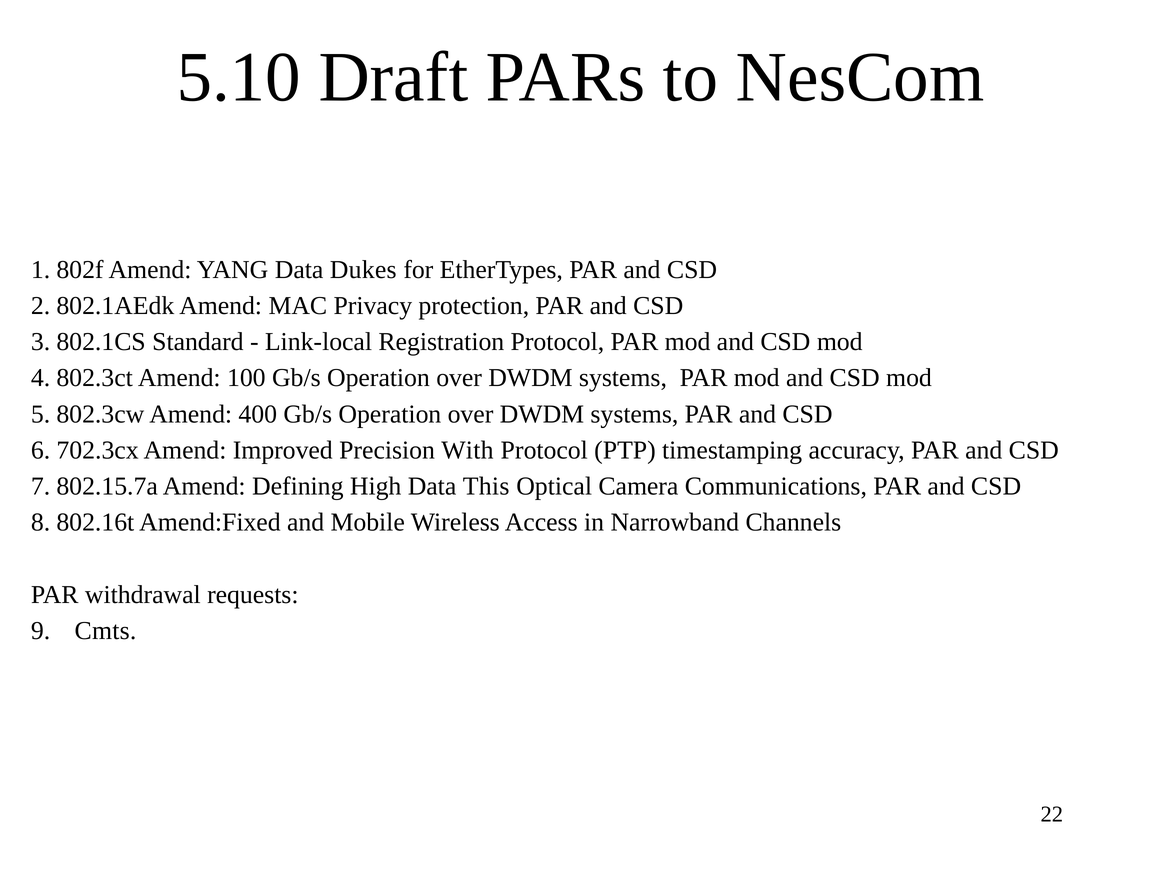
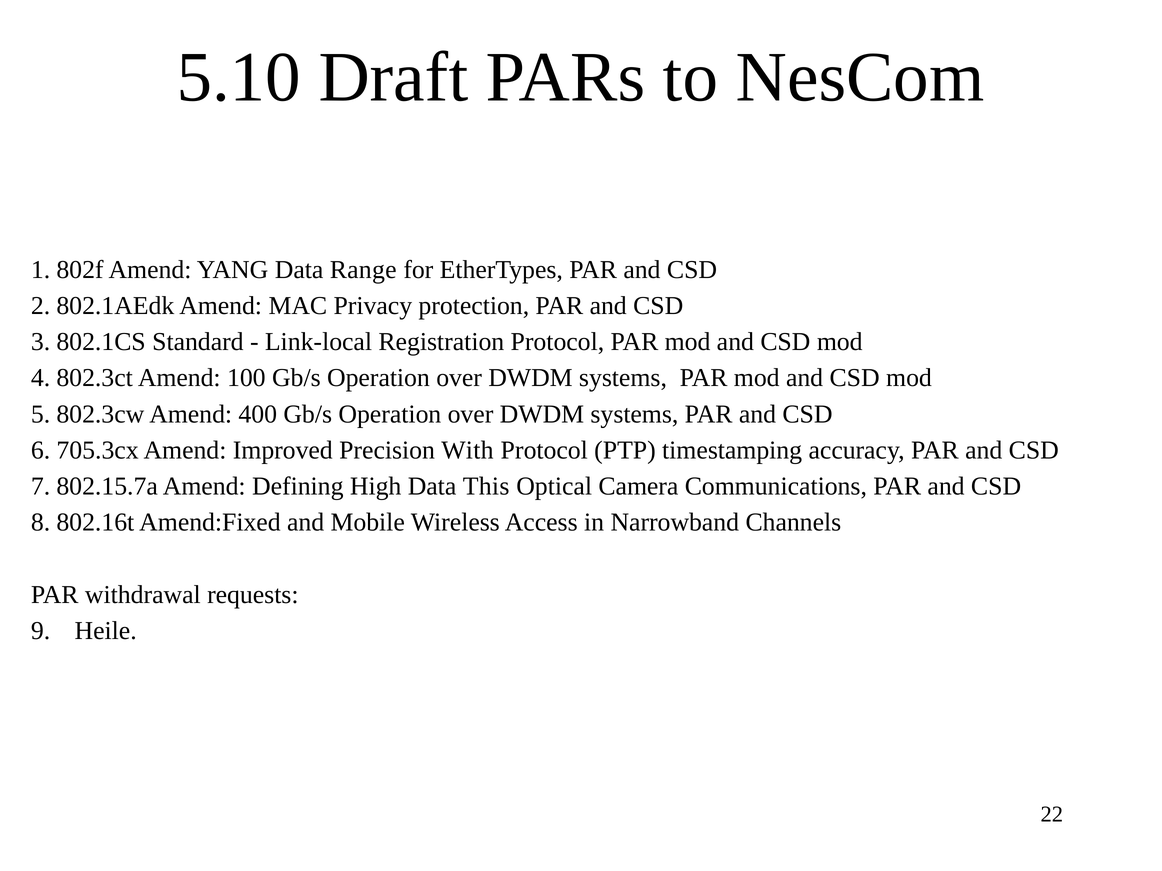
Dukes: Dukes -> Range
702.3cx: 702.3cx -> 705.3cx
Cmts: Cmts -> Heile
